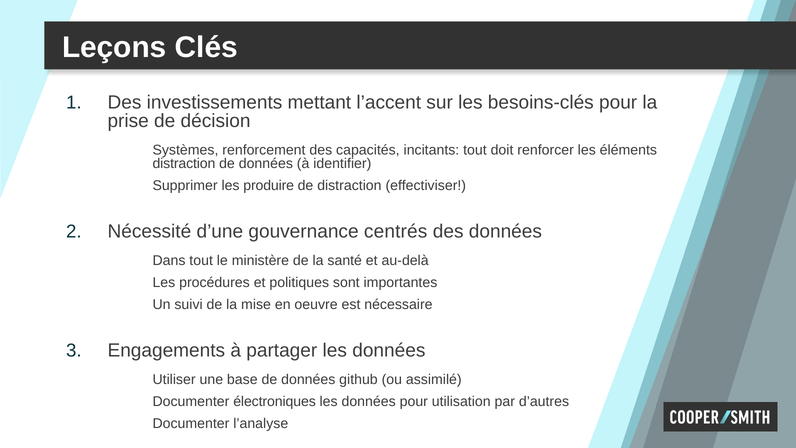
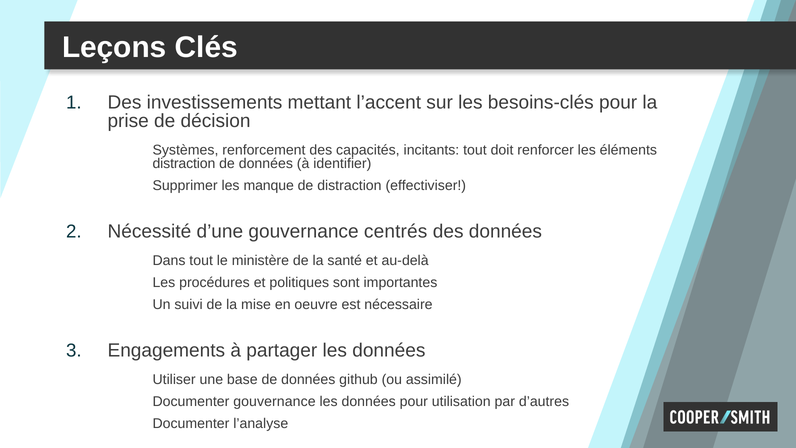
produire: produire -> manque
Documenter électroniques: électroniques -> gouvernance
